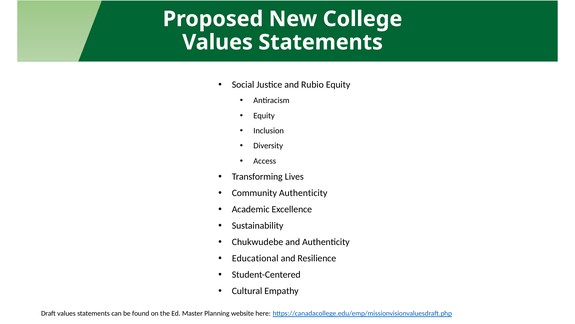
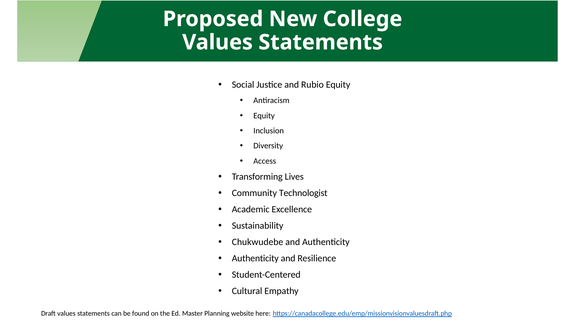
Community Authenticity: Authenticity -> Technologist
Educational at (255, 258): Educational -> Authenticity
